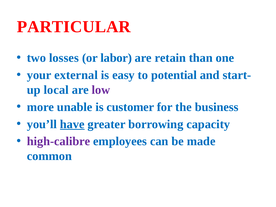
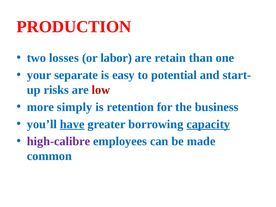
PARTICULAR: PARTICULAR -> PRODUCTION
external: external -> separate
local: local -> risks
low colour: purple -> red
unable: unable -> simply
customer: customer -> retention
capacity underline: none -> present
